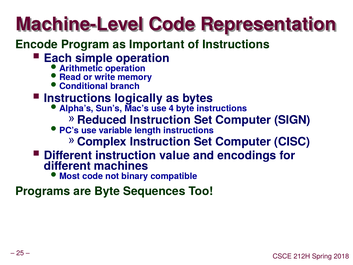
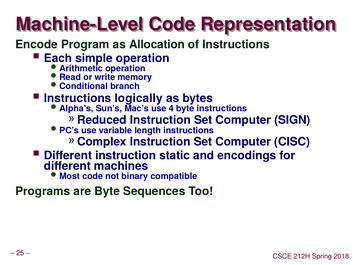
Important: Important -> Allocation
value: value -> static
